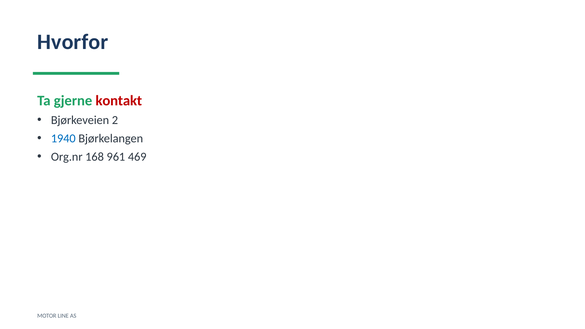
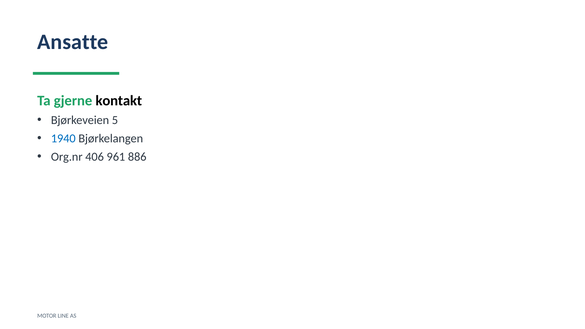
Hvorfor: Hvorfor -> Ansatte
kontakt colour: red -> black
2: 2 -> 5
168: 168 -> 406
469: 469 -> 886
